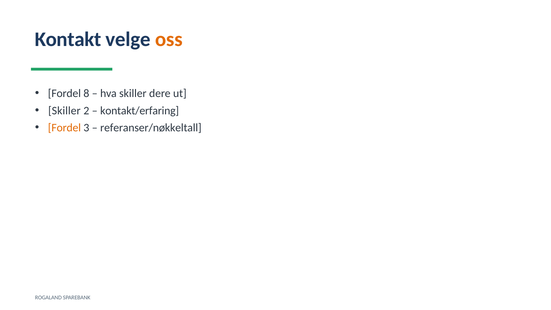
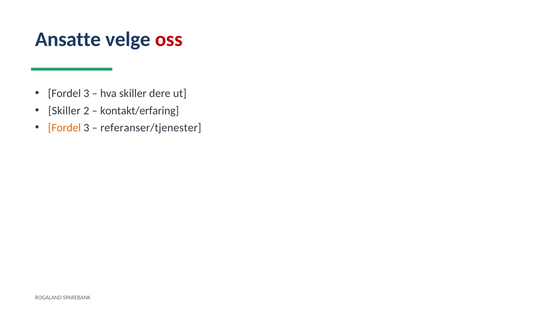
Kontakt: Kontakt -> Ansatte
oss colour: orange -> red
8 at (86, 93): 8 -> 3
referanser/nøkkeltall: referanser/nøkkeltall -> referanser/tjenester
